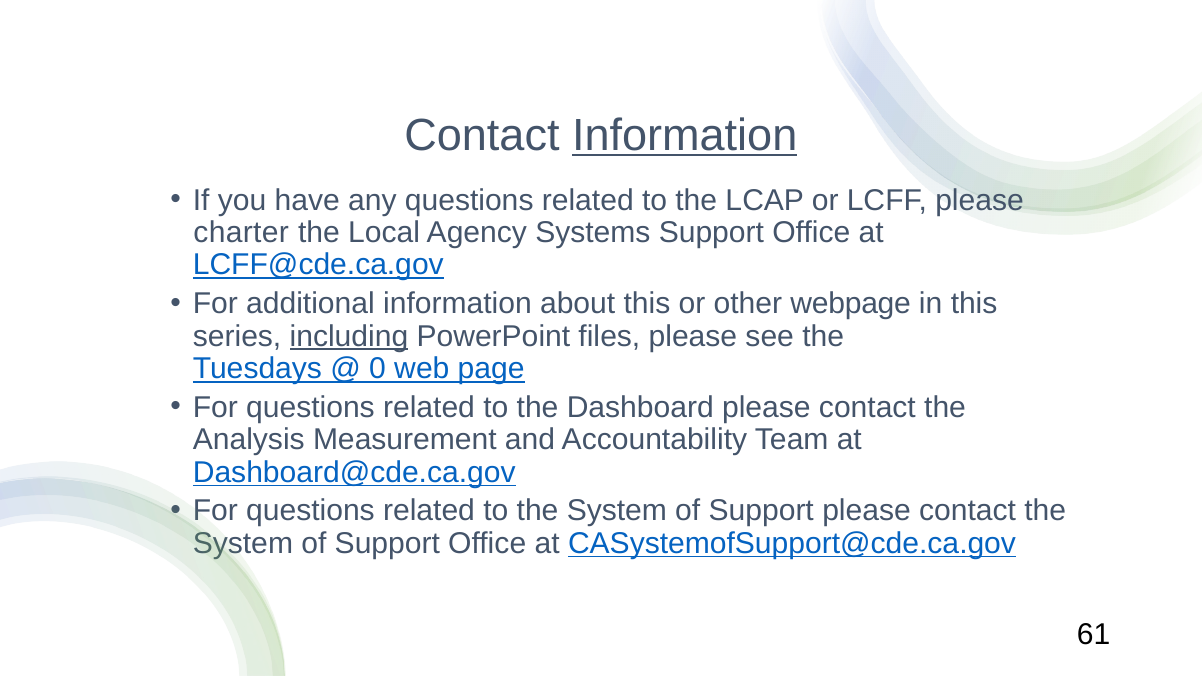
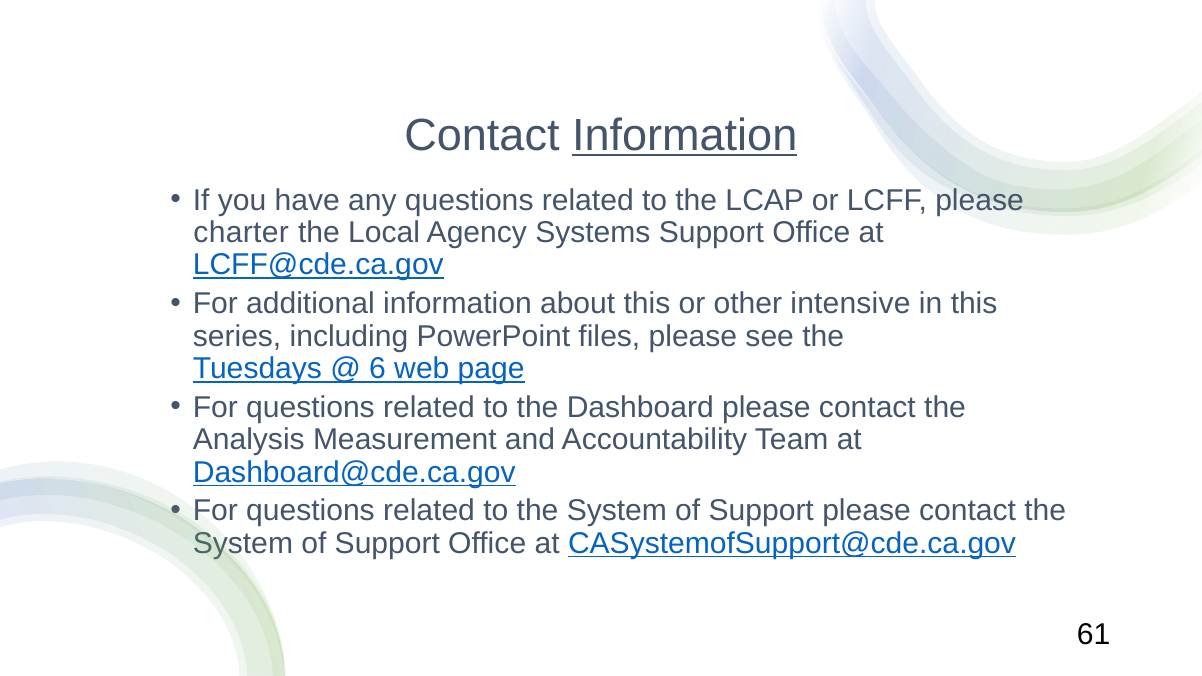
webpage: webpage -> intensive
including underline: present -> none
0: 0 -> 6
